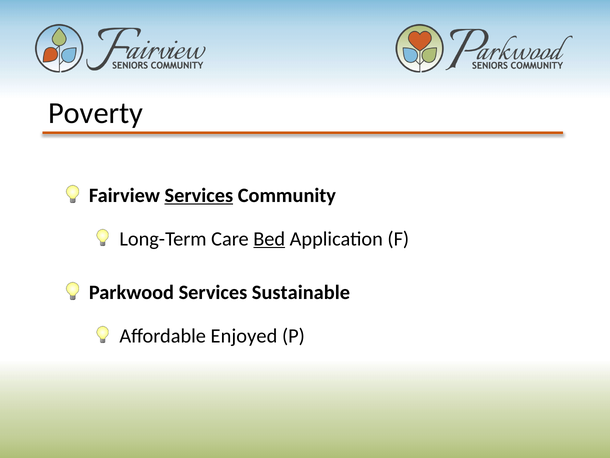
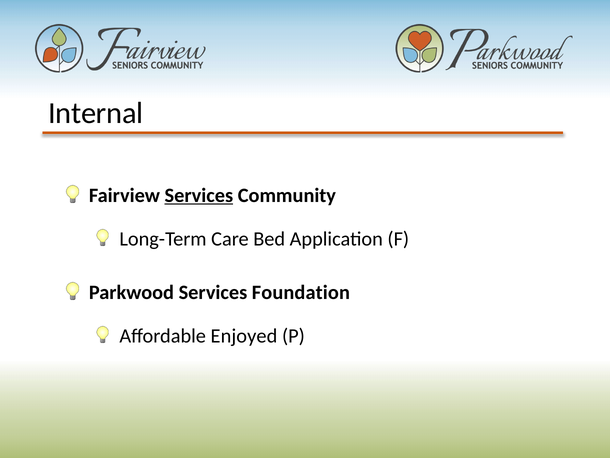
Poverty: Poverty -> Internal
Bed underline: present -> none
Sustainable: Sustainable -> Foundation
